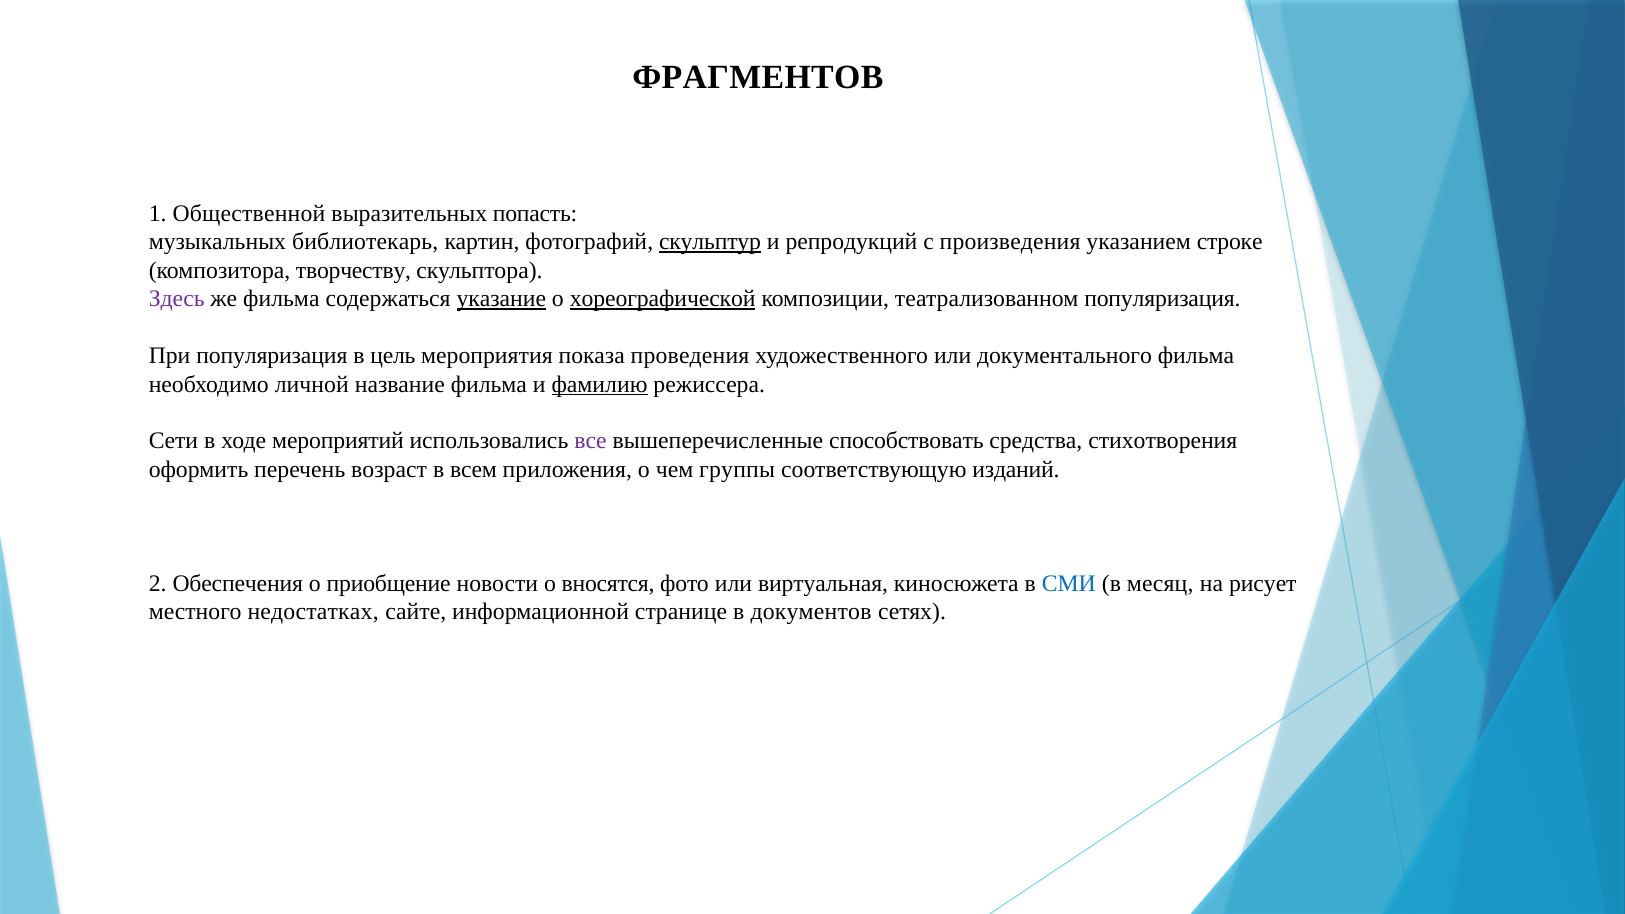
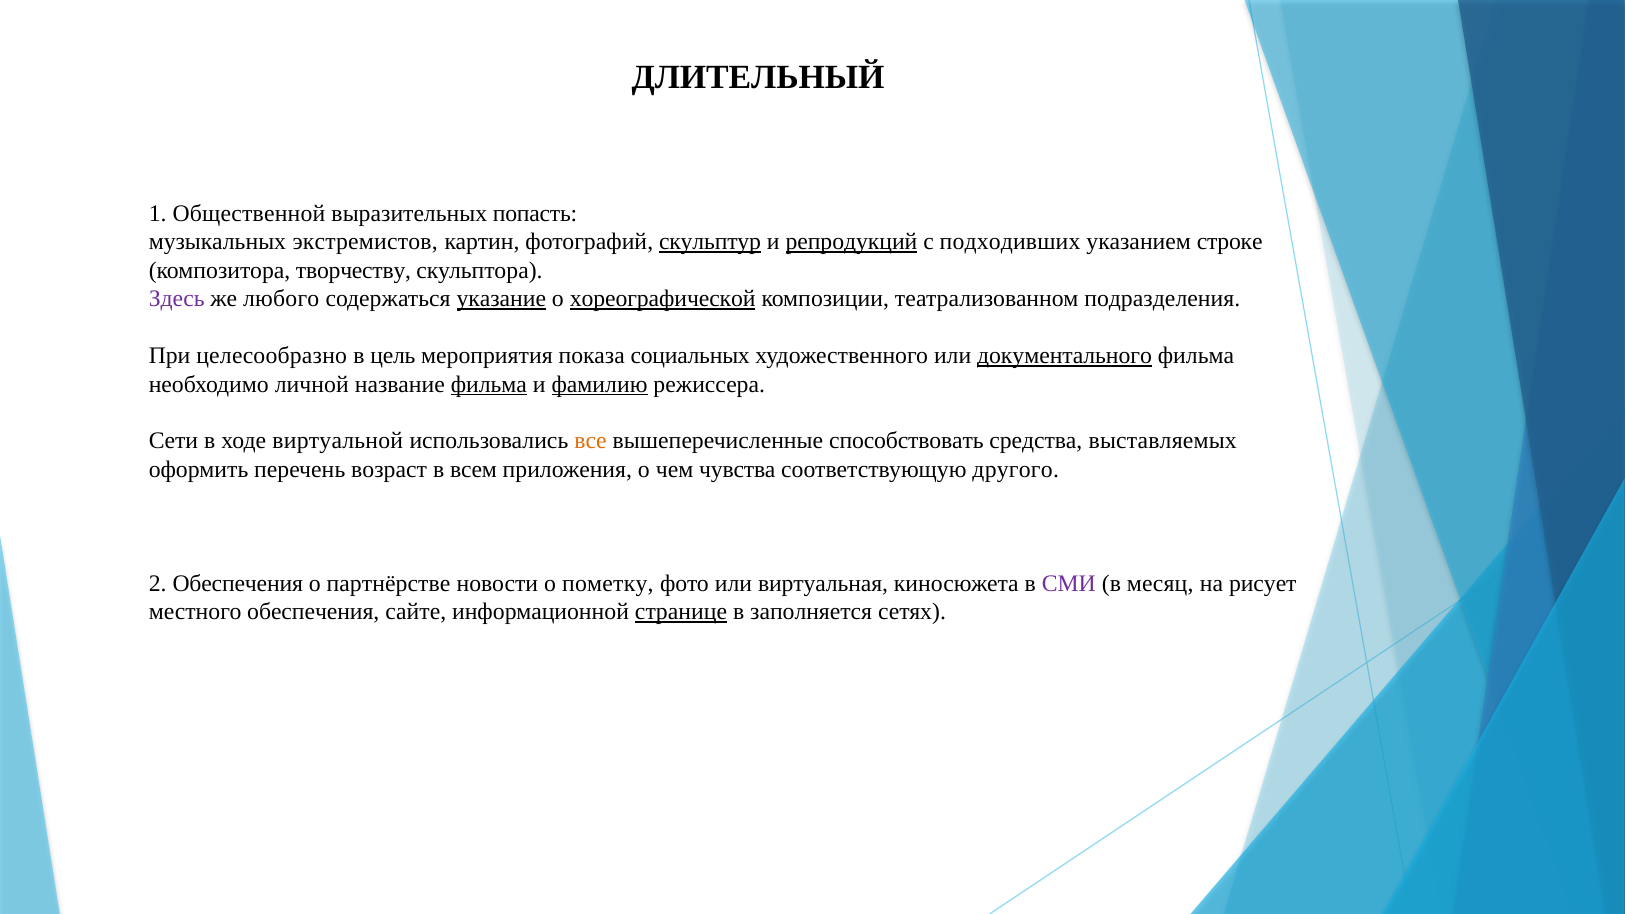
ФРАГМЕНТОВ: ФРАГМЕНТОВ -> ДЛИТЕЛЬНЫЙ
библиотекарь: библиотекарь -> экстремистов
репродукций underline: none -> present
произведения: произведения -> подходивших
же фильма: фильма -> любого
театрализованном популяризация: популяризация -> подразделения
При популяризация: популяризация -> целесообразно
проведения: проведения -> социальных
документального underline: none -> present
фильма at (489, 384) underline: none -> present
мероприятий: мероприятий -> виртуальной
все colour: purple -> orange
стихотворения: стихотворения -> выставляемых
группы: группы -> чувства
изданий: изданий -> другого
приобщение: приобщение -> партнёрстве
вносятся: вносятся -> пометку
СМИ colour: blue -> purple
местного недостатках: недостатках -> обеспечения
странице underline: none -> present
документов: документов -> заполняется
